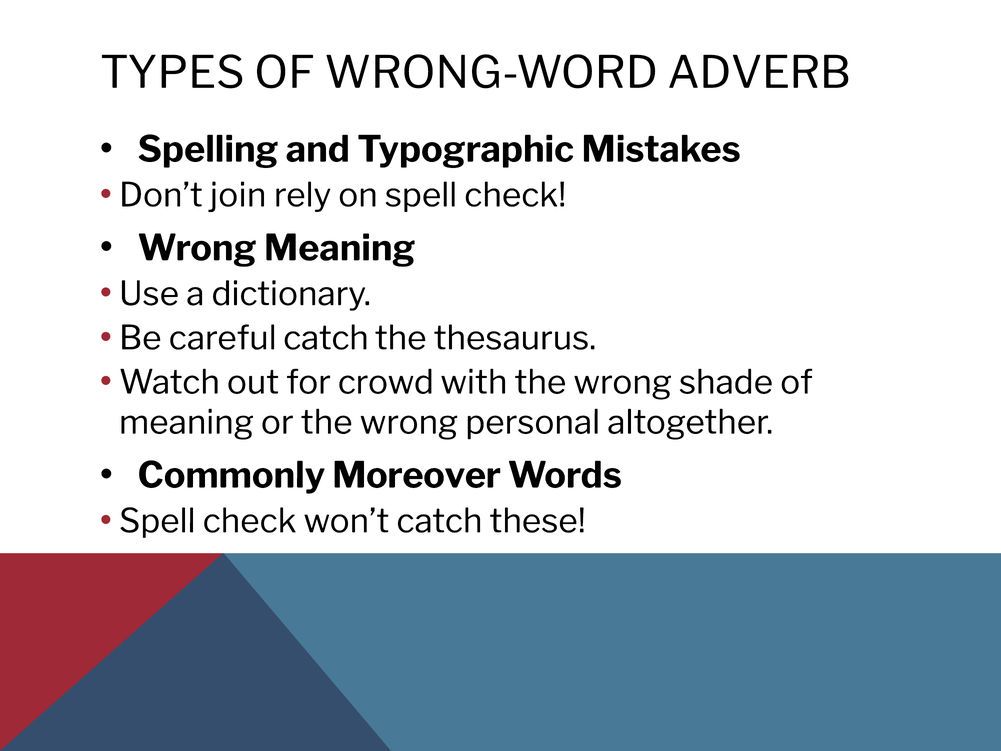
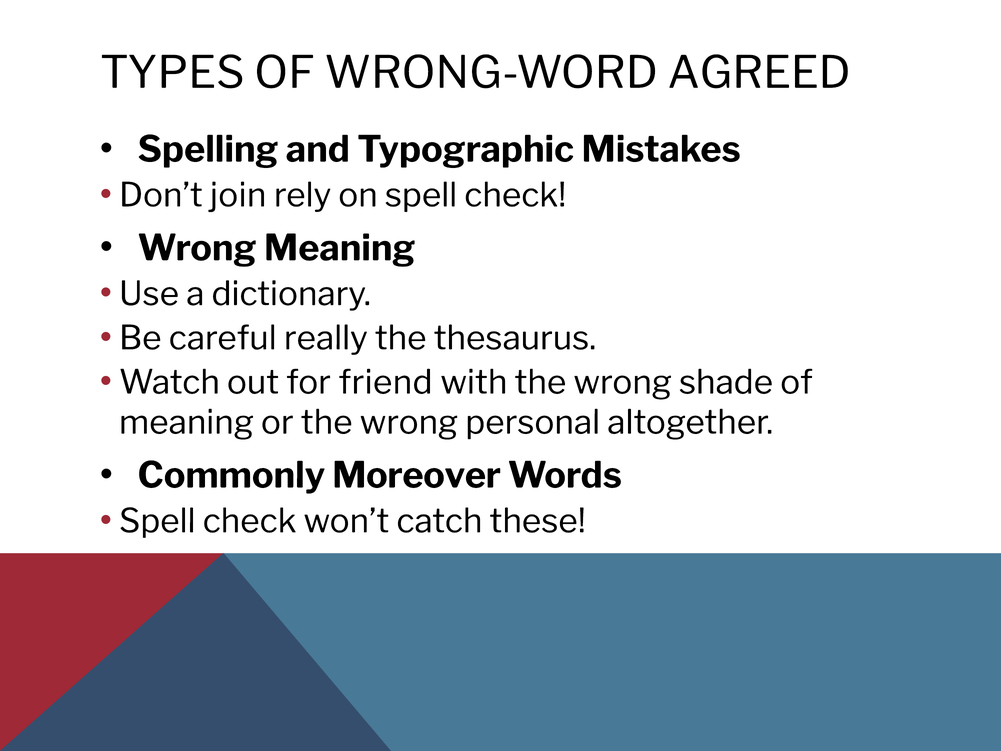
ADVERB: ADVERB -> AGREED
careful catch: catch -> really
crowd: crowd -> friend
